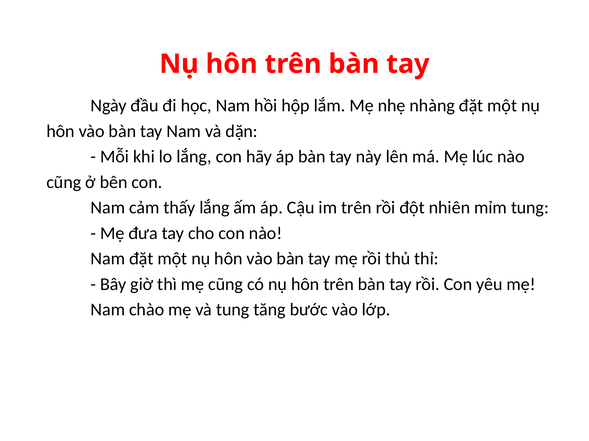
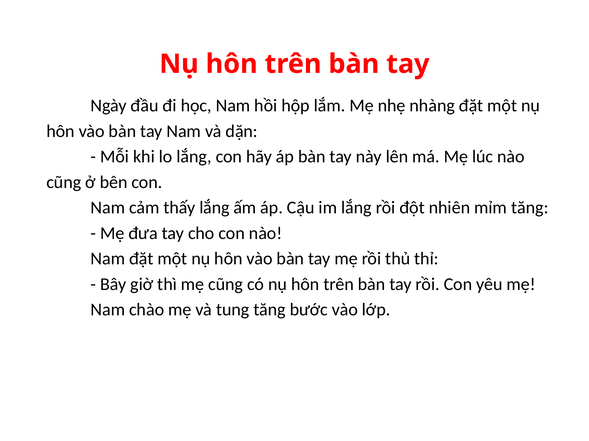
im trên: trên -> lắng
mỉm tung: tung -> tăng
